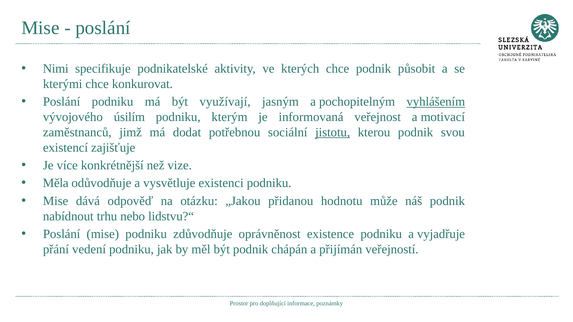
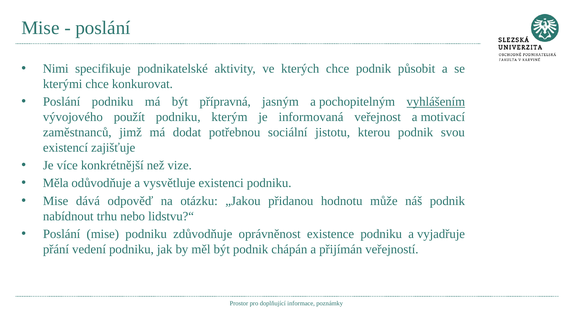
využívají: využívají -> přípravná
úsilím: úsilím -> použít
jistotu underline: present -> none
